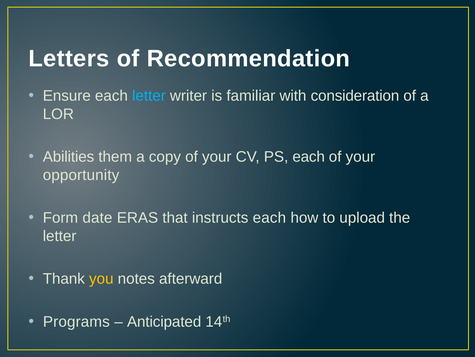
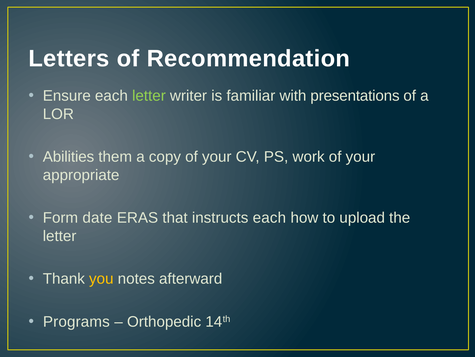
letter at (149, 96) colour: light blue -> light green
consideration: consideration -> presentations
PS each: each -> work
opportunity: opportunity -> appropriate
Anticipated: Anticipated -> Orthopedic
